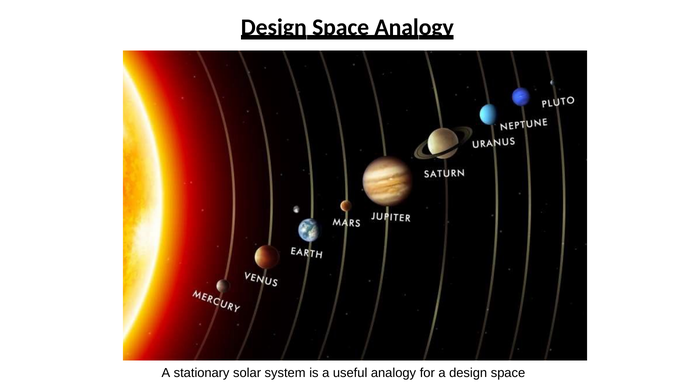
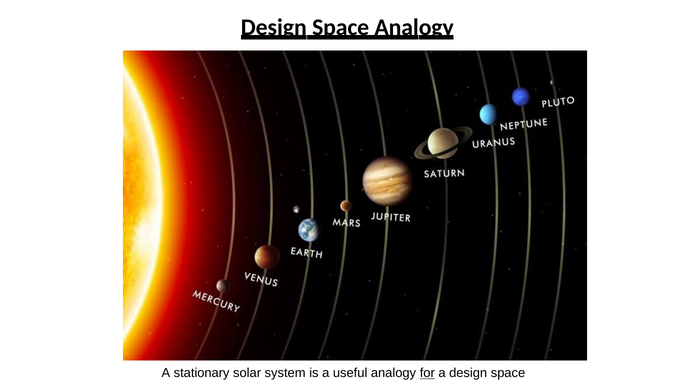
for underline: none -> present
